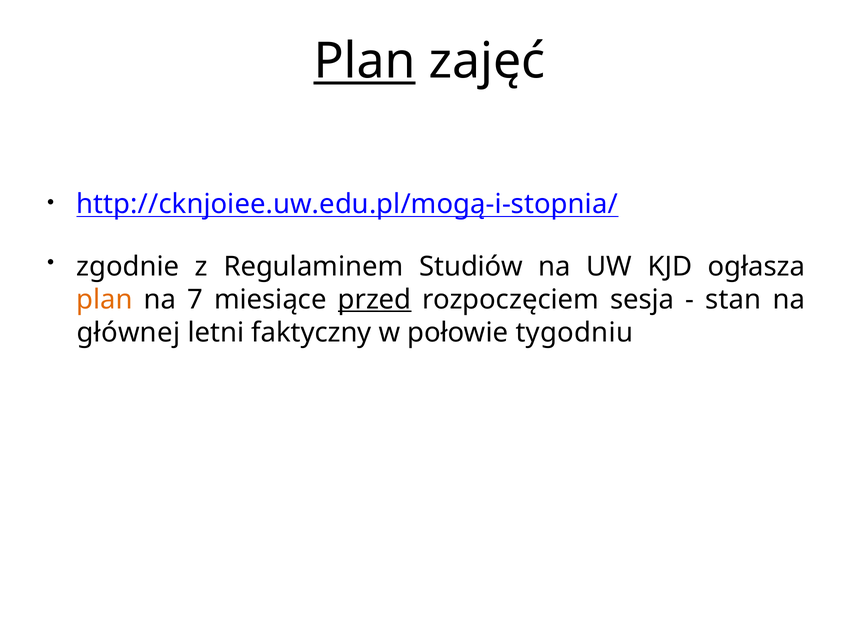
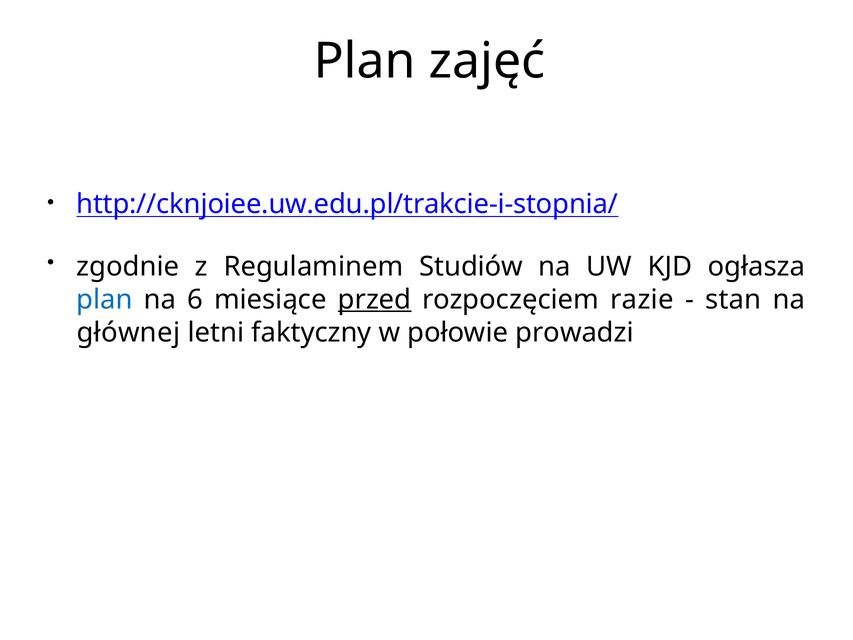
Plan at (365, 61) underline: present -> none
http://cknjoiee.uw.edu.pl/mogą-i-stopnia/: http://cknjoiee.uw.edu.pl/mogą-i-stopnia/ -> http://cknjoiee.uw.edu.pl/trakcie-i-stopnia/
plan at (105, 299) colour: orange -> blue
7: 7 -> 6
sesja: sesja -> razie
tygodniu: tygodniu -> prowadzi
